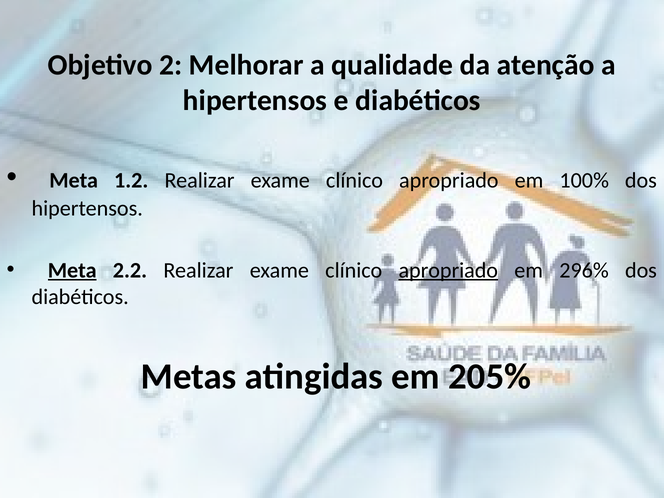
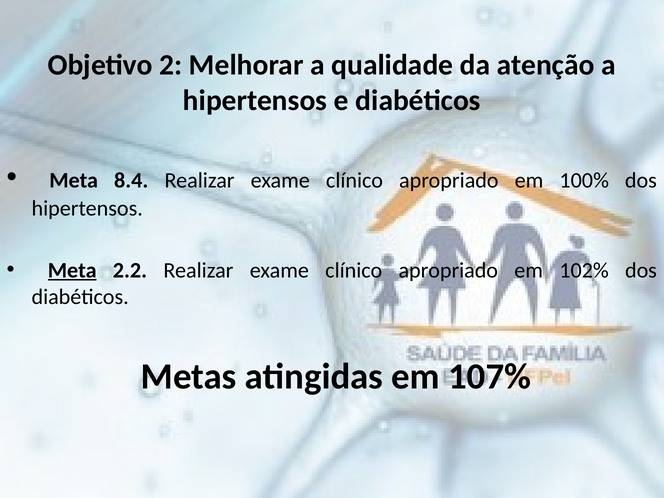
1.2: 1.2 -> 8.4
apropriado at (448, 270) underline: present -> none
296%: 296% -> 102%
205%: 205% -> 107%
